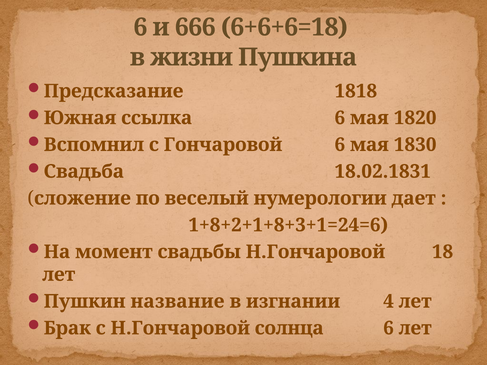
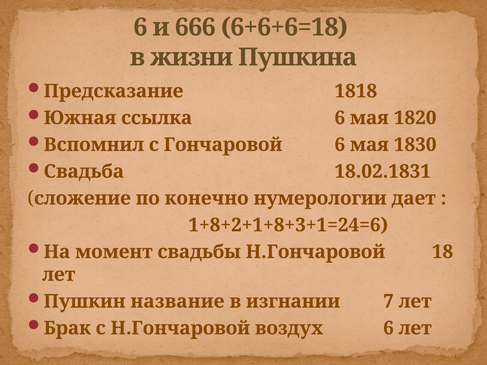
веселый: веселый -> конечно
4: 4 -> 7
солнца: солнца -> воздух
